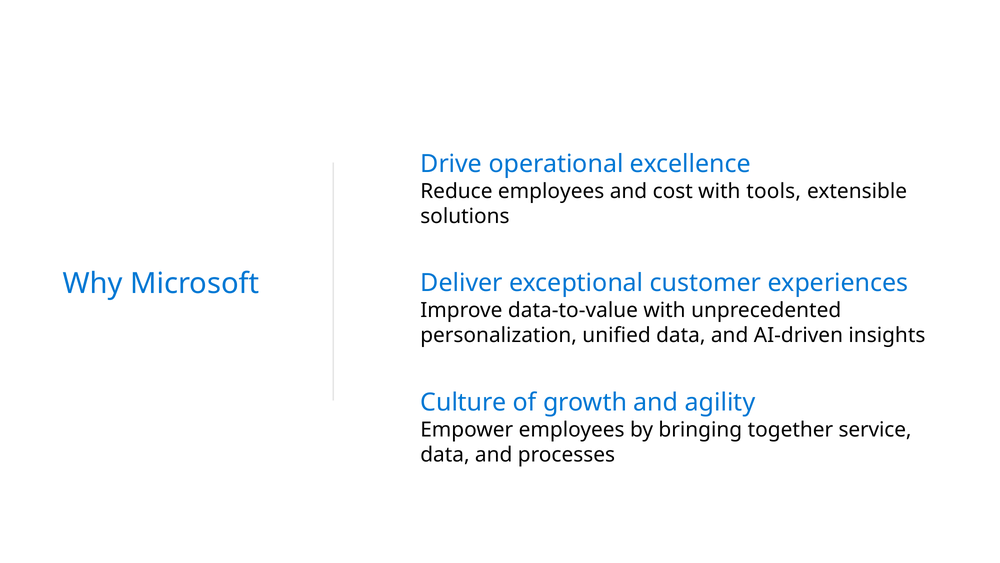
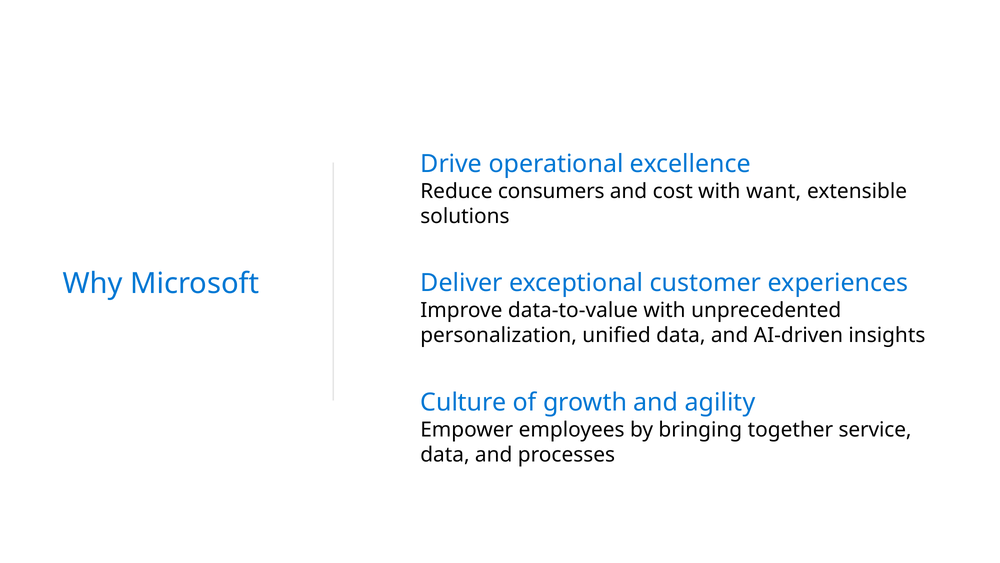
Reduce employees: employees -> consumers
tools: tools -> want
